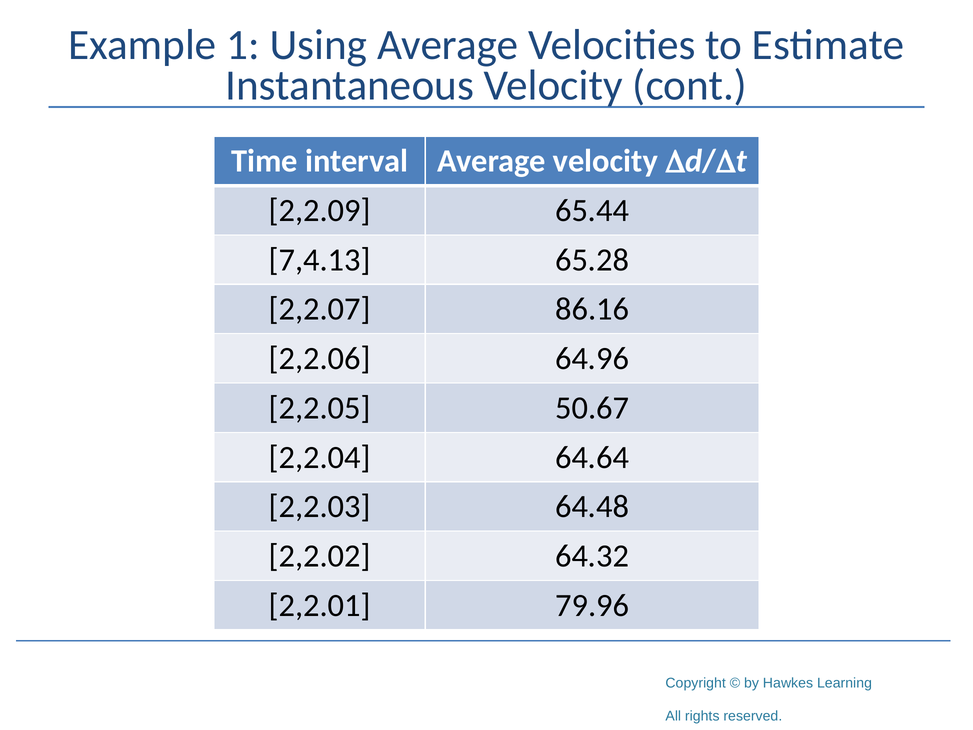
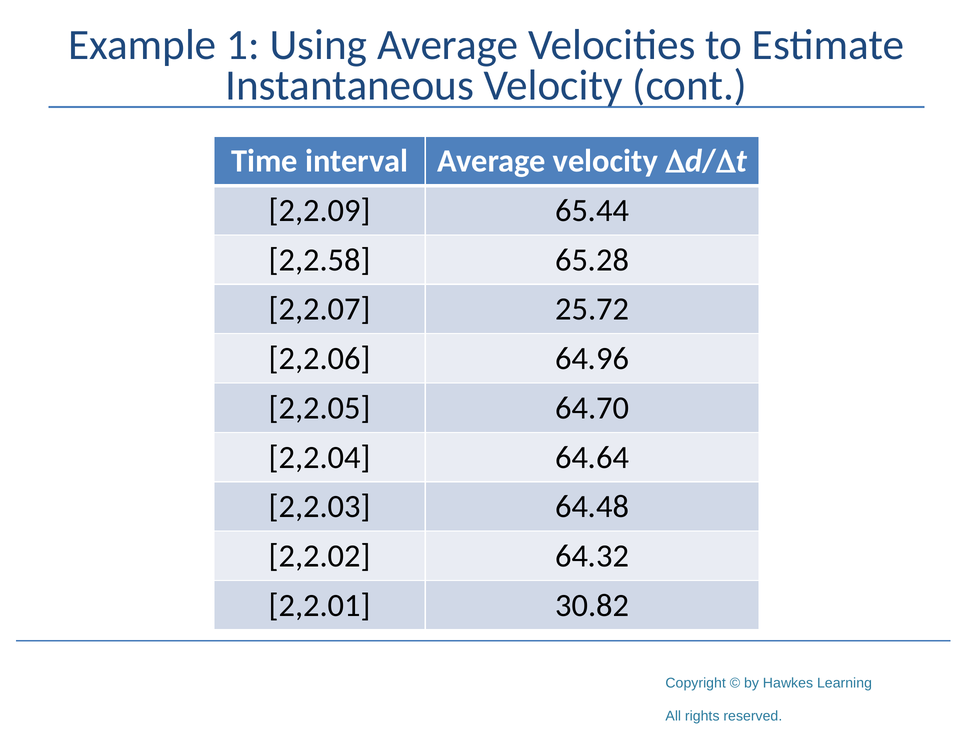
7,4.13: 7,4.13 -> 2,2.58
86.16: 86.16 -> 25.72
50.67: 50.67 -> 64.70
79.96: 79.96 -> 30.82
